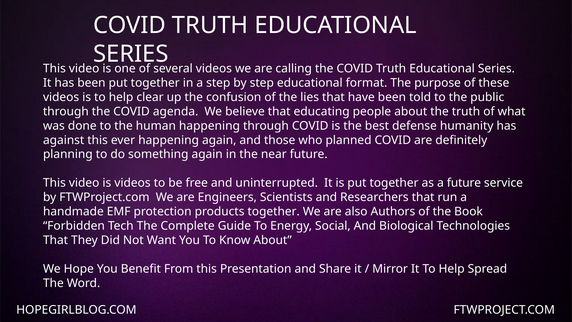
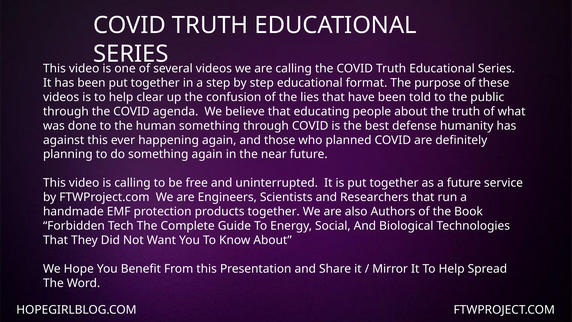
human happening: happening -> something
is videos: videos -> calling
